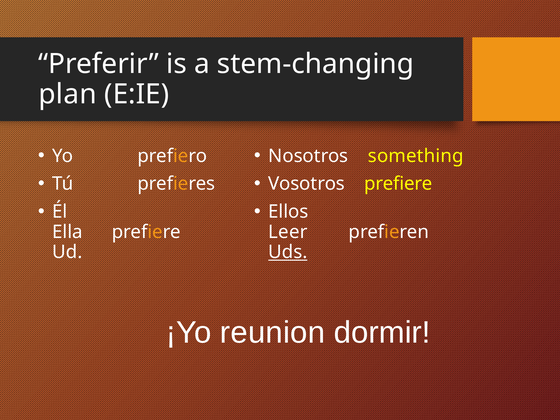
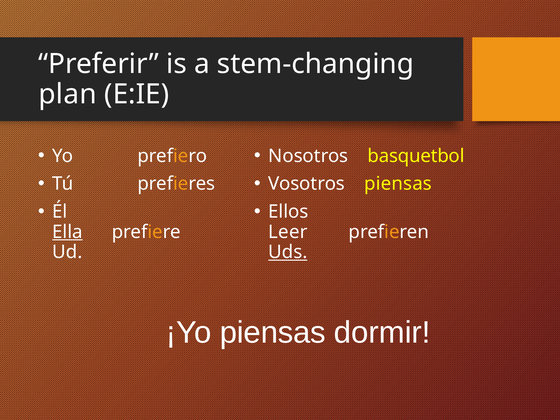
something: something -> basquetbol
Vosotros prefiere: prefiere -> piensas
Ella underline: none -> present
¡Yo reunion: reunion -> piensas
